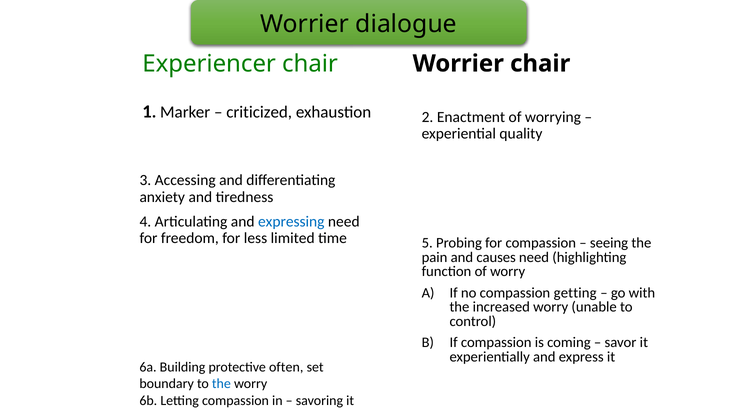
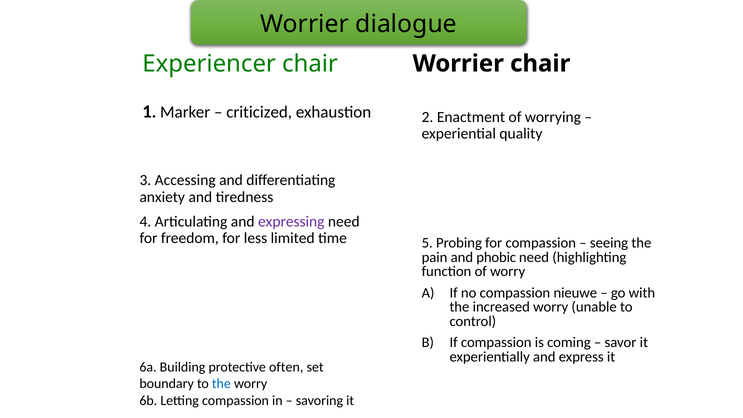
expressing colour: blue -> purple
causes: causes -> phobic
getting: getting -> nieuwe
